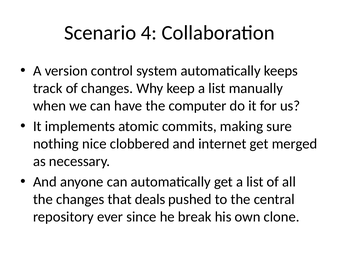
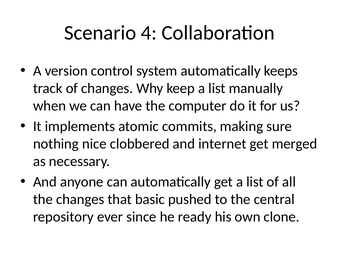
deals: deals -> basic
break: break -> ready
